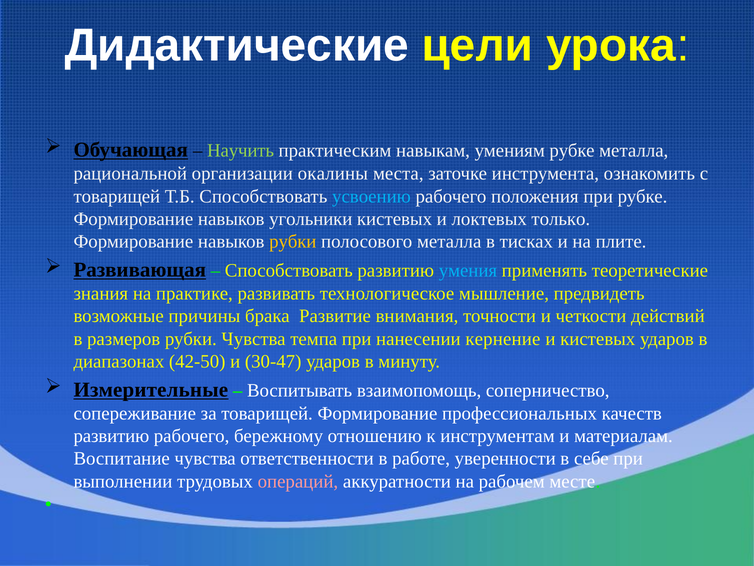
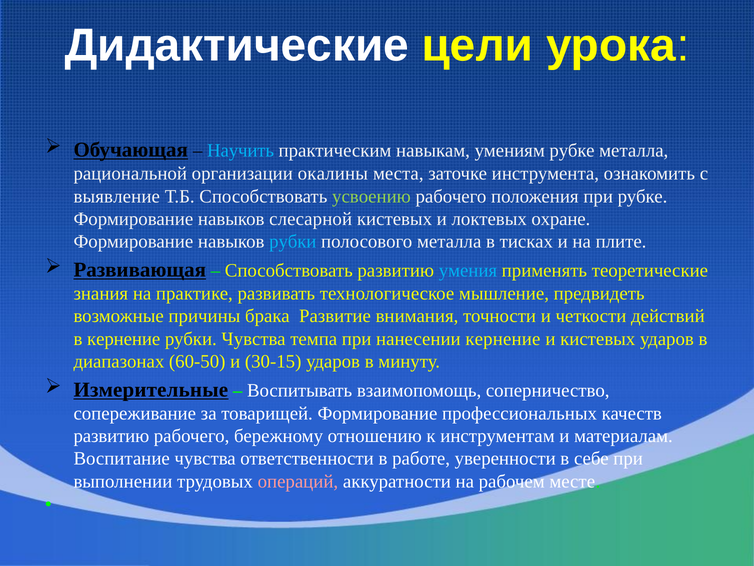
Научить colour: light green -> light blue
товарищей at (117, 196): товарищей -> выявление
усвоению colour: light blue -> light green
угольники: угольники -> слесарной
только: только -> охране
рубки at (293, 241) colour: yellow -> light blue
в размеров: размеров -> кернение
42-50: 42-50 -> 60-50
30-47: 30-47 -> 30-15
